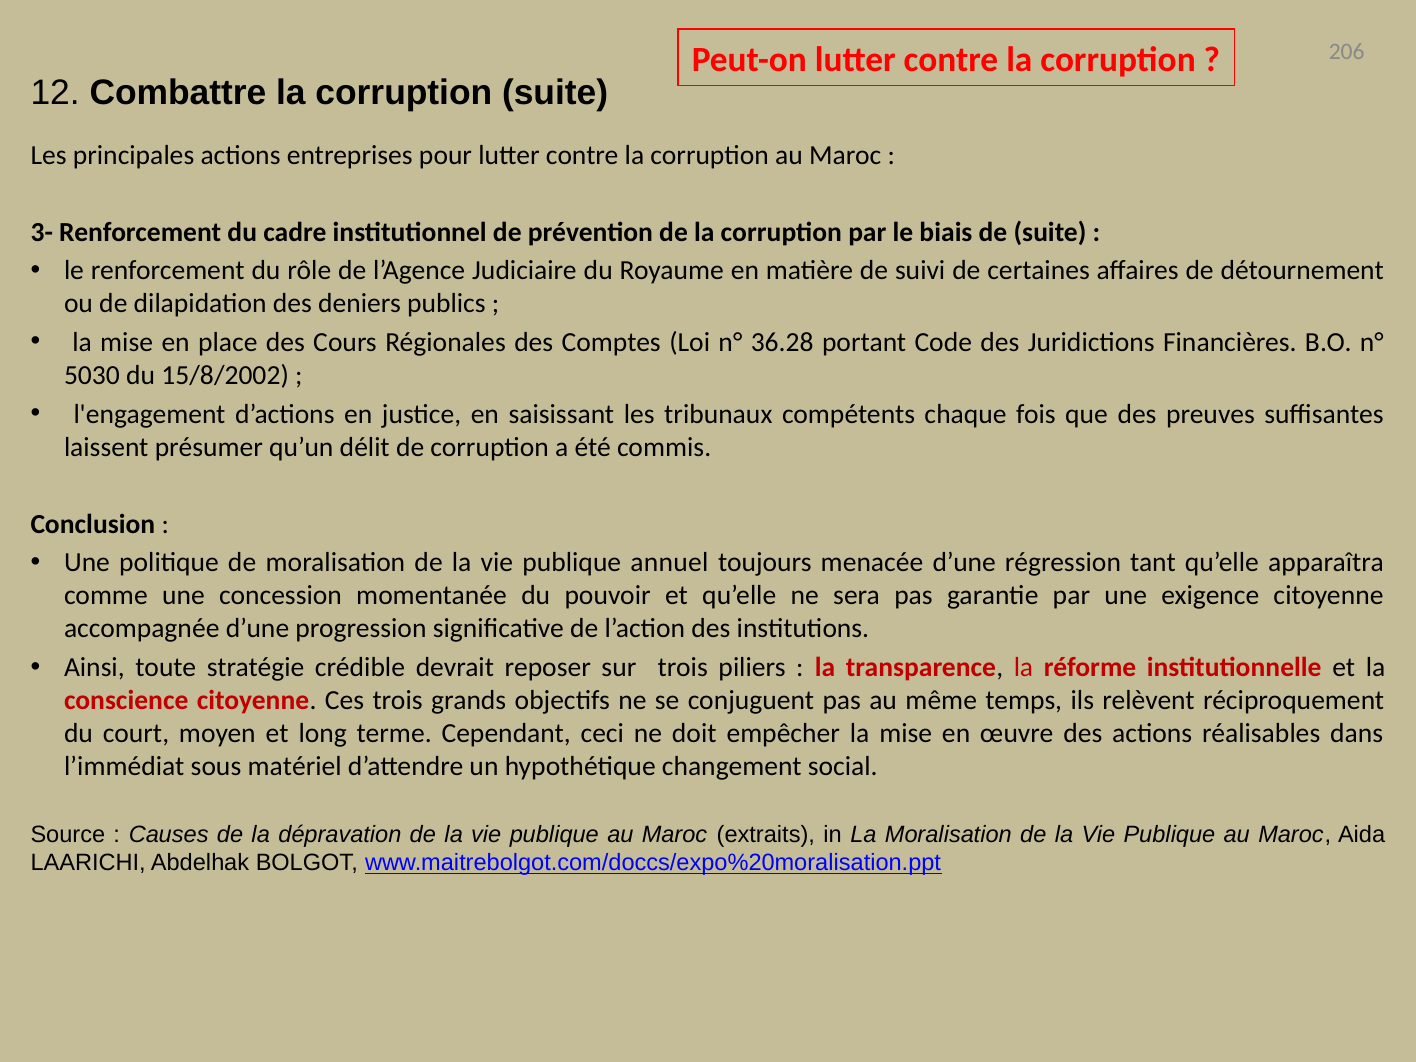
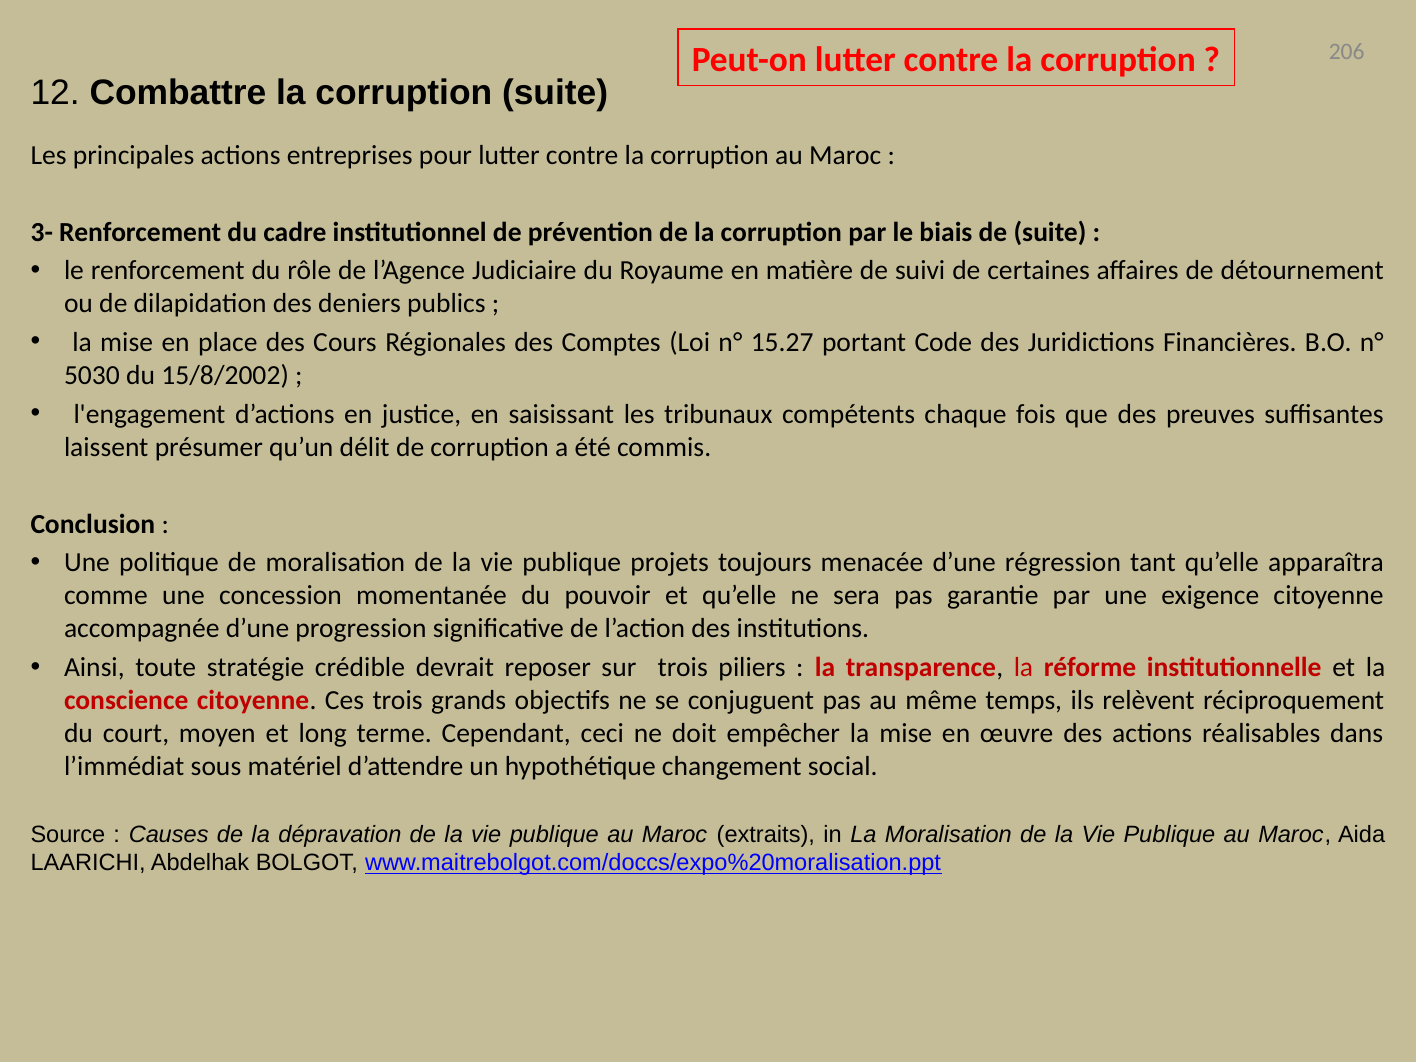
36.28: 36.28 -> 15.27
annuel: annuel -> projets
